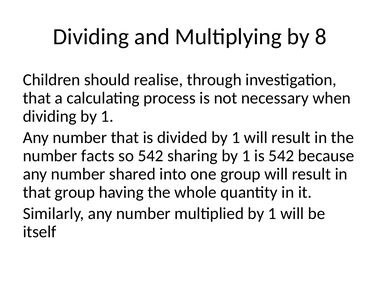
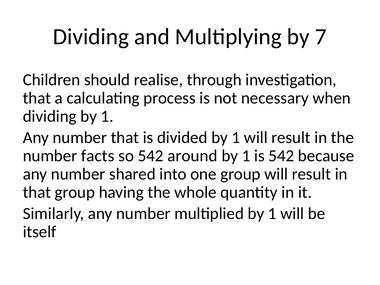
8: 8 -> 7
sharing: sharing -> around
